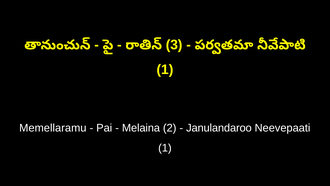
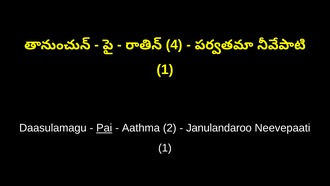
3: 3 -> 4
Memellaramu: Memellaramu -> Daasulamagu
Pai underline: none -> present
Melaina: Melaina -> Aathma
